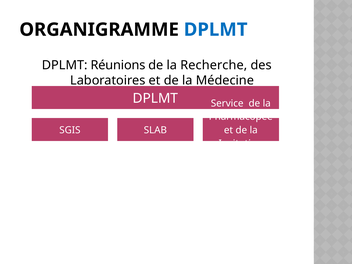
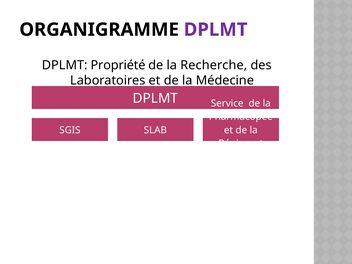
DPLMT at (216, 30) colour: blue -> purple
Réunions: Réunions -> Propriété
Incitation: Incitation -> Régissant
